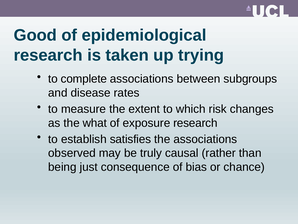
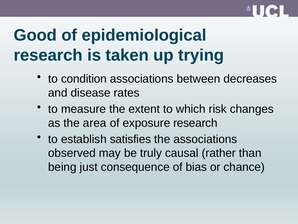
complete: complete -> condition
subgroups: subgroups -> decreases
what: what -> area
